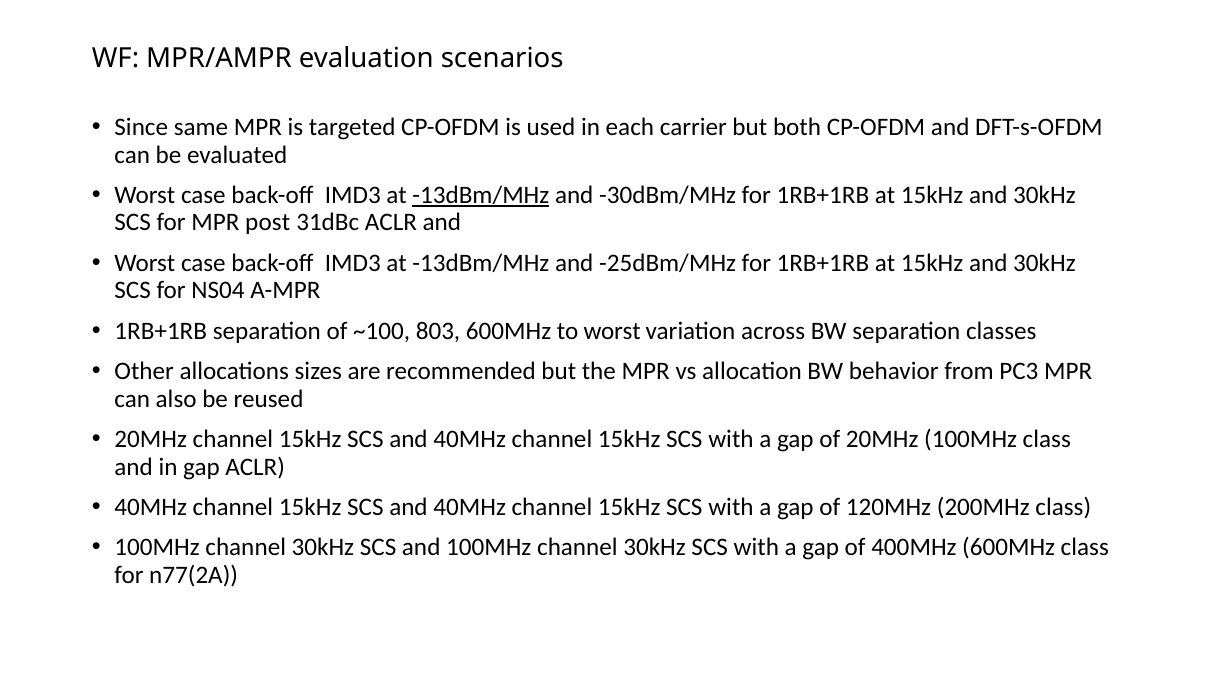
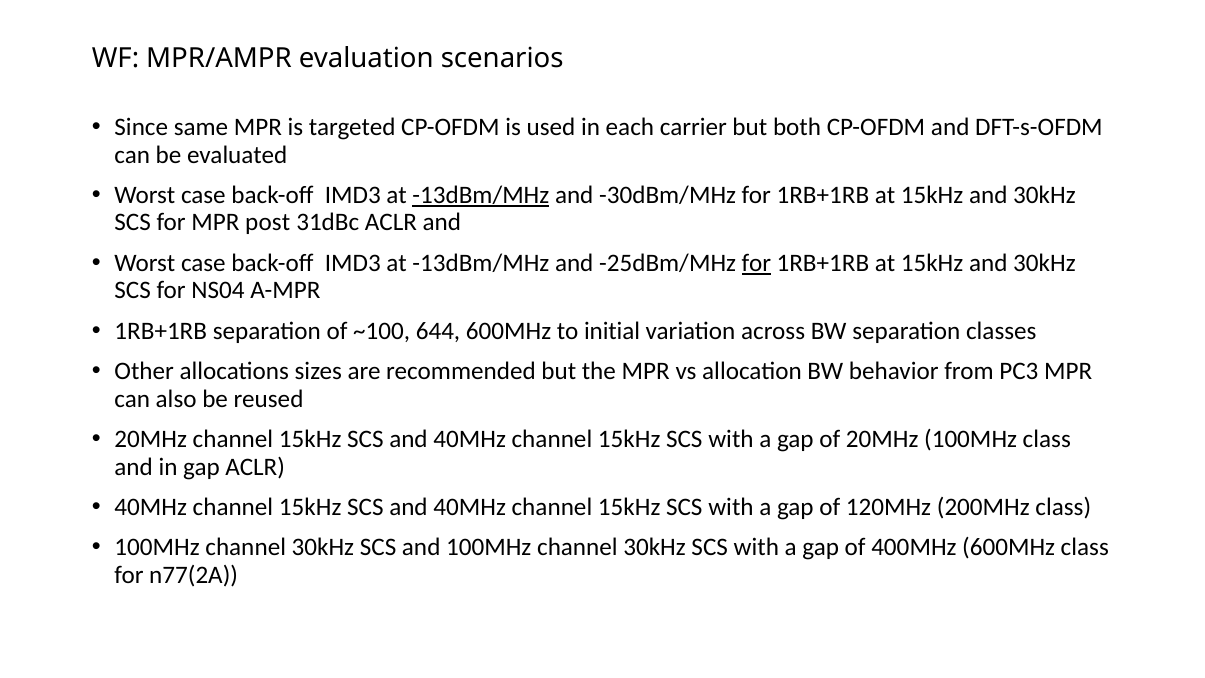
for at (756, 263) underline: none -> present
803: 803 -> 644
to worst: worst -> initial
